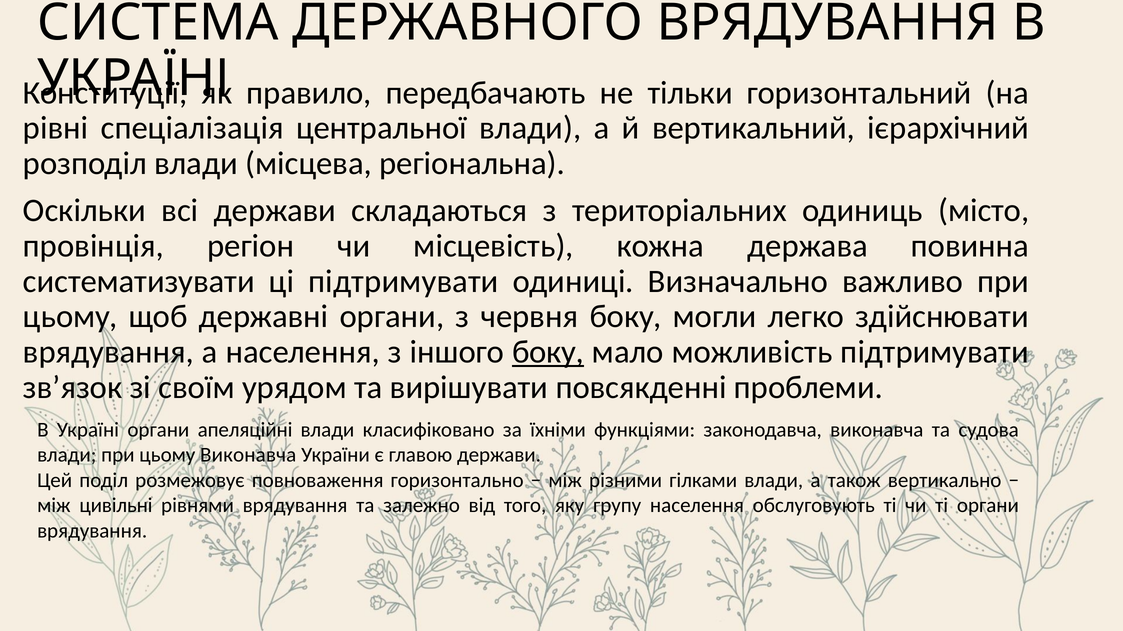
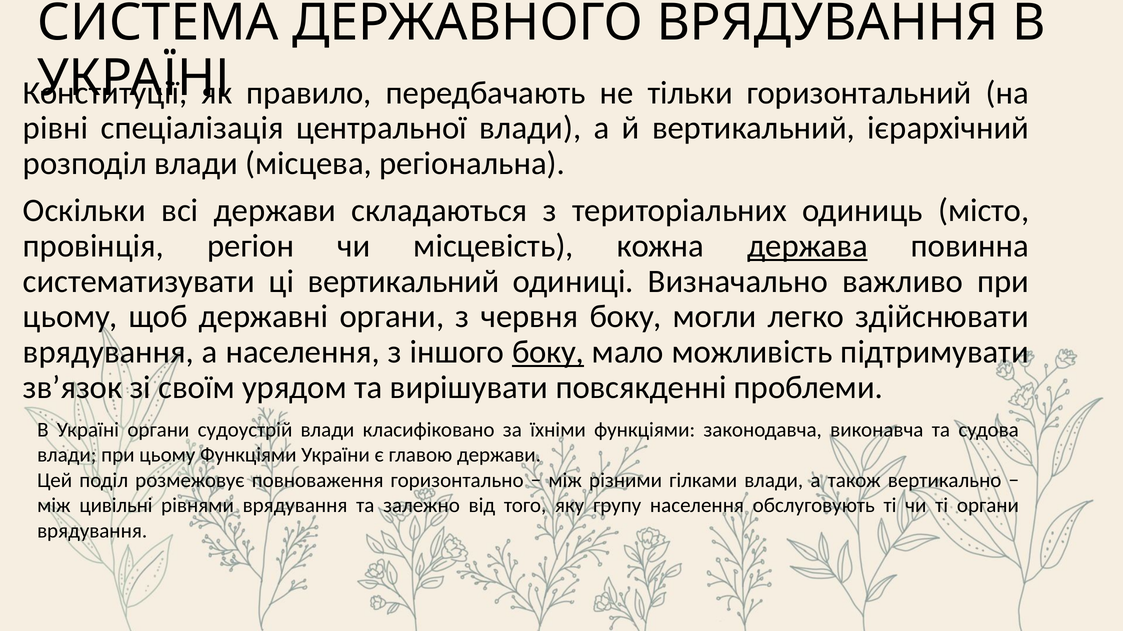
держава underline: none -> present
ці підтримувати: підтримувати -> вертикальний
апеляційні: апеляційні -> судоустрій
цьому Виконавча: Виконавча -> Функціями
